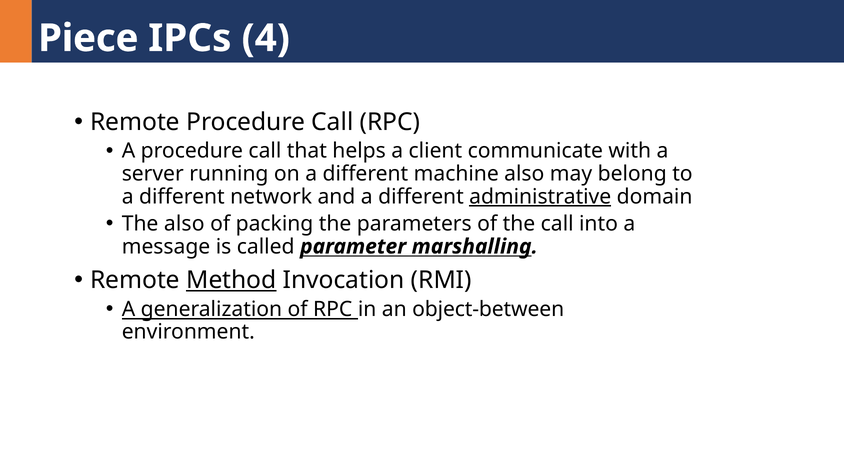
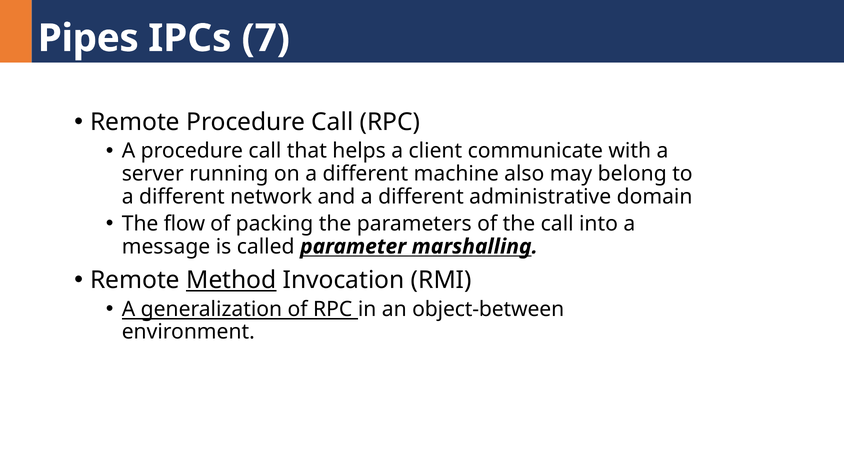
Piece: Piece -> Pipes
4: 4 -> 7
administrative underline: present -> none
The also: also -> flow
